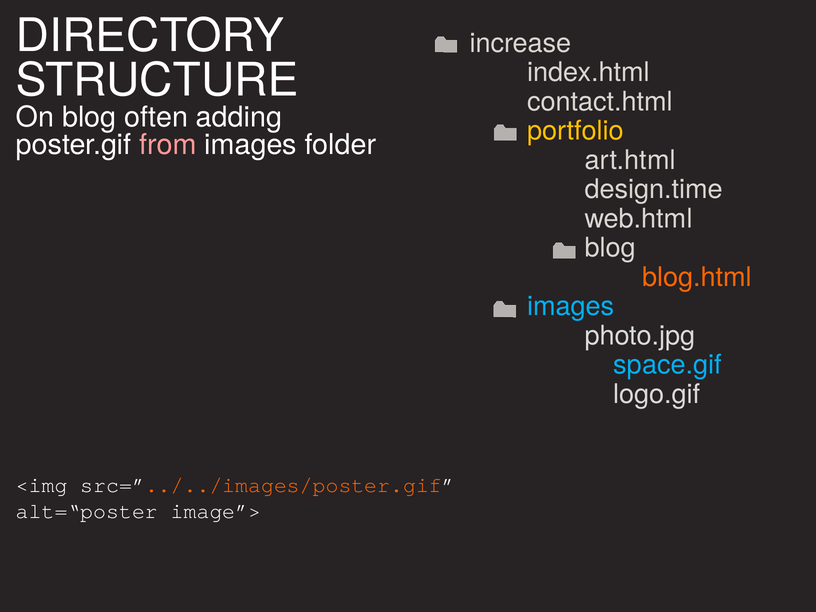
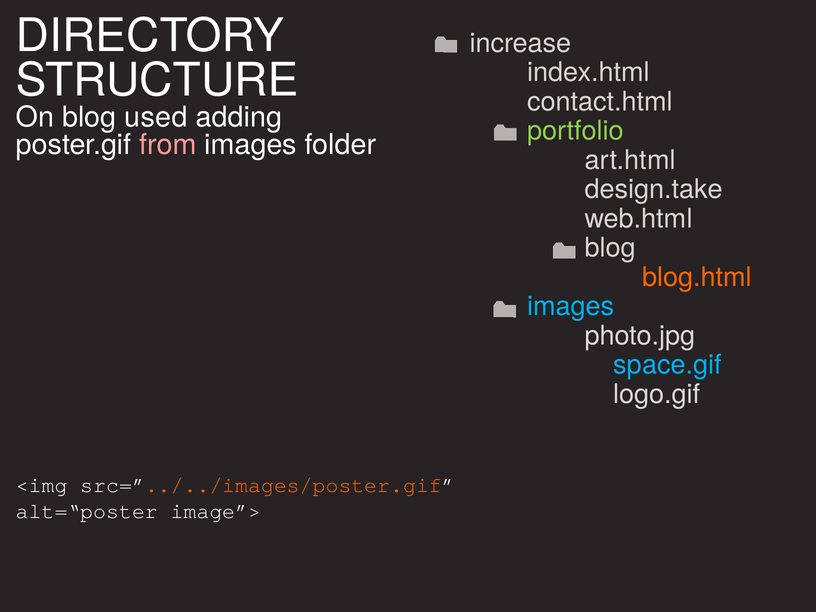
often: often -> used
portfolio colour: yellow -> light green
design.time: design.time -> design.take
